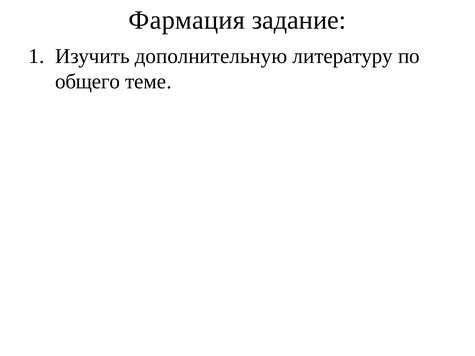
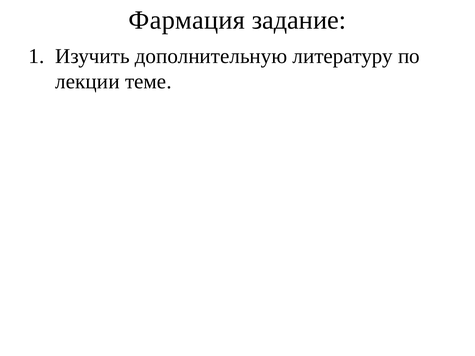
общего: общего -> лекции
